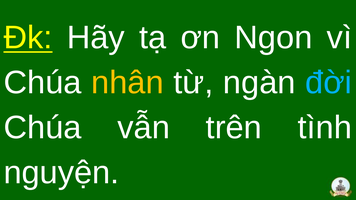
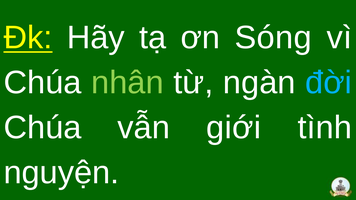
Ngon: Ngon -> Sóng
nhân colour: yellow -> light green
trên: trên -> giới
